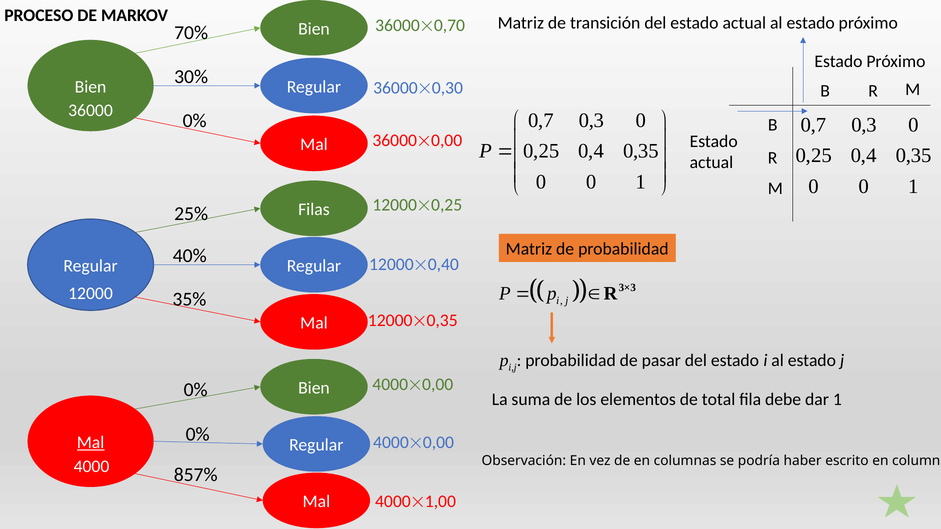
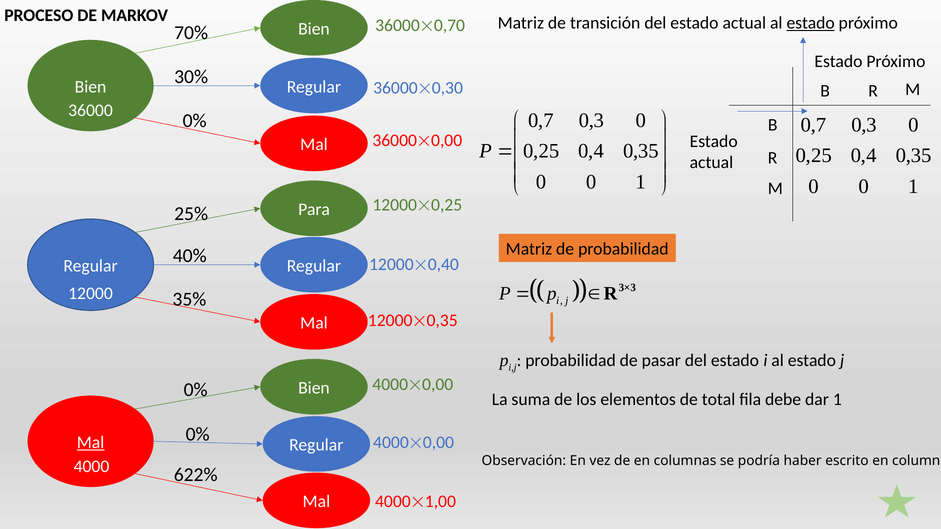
estado at (811, 23) underline: none -> present
Filas: Filas -> Para
857%: 857% -> 622%
